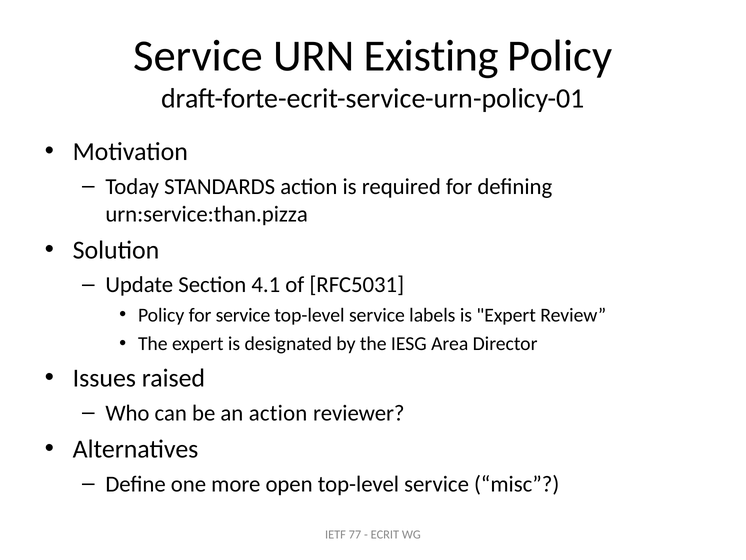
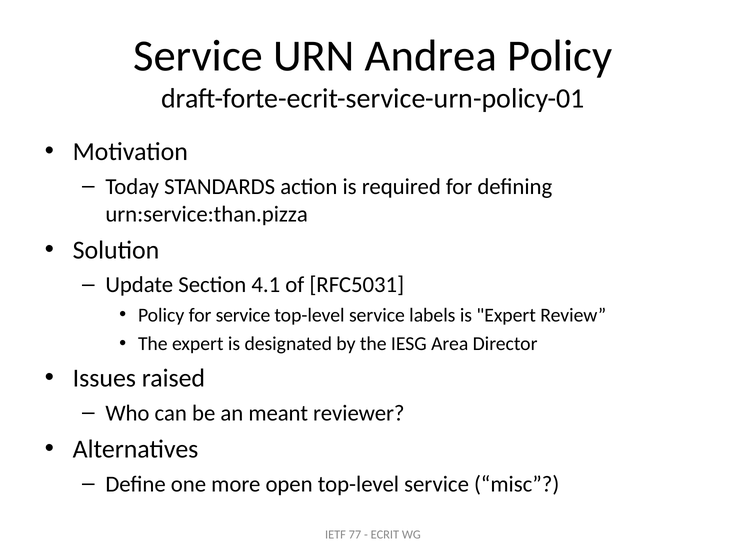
Existing: Existing -> Andrea
an action: action -> meant
